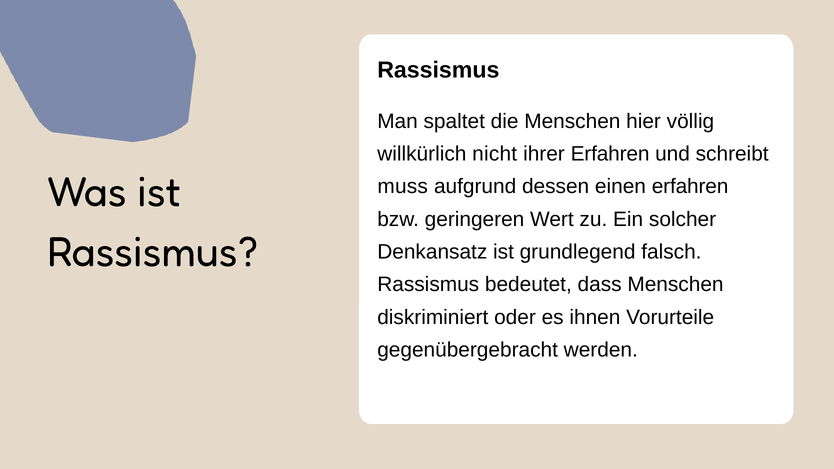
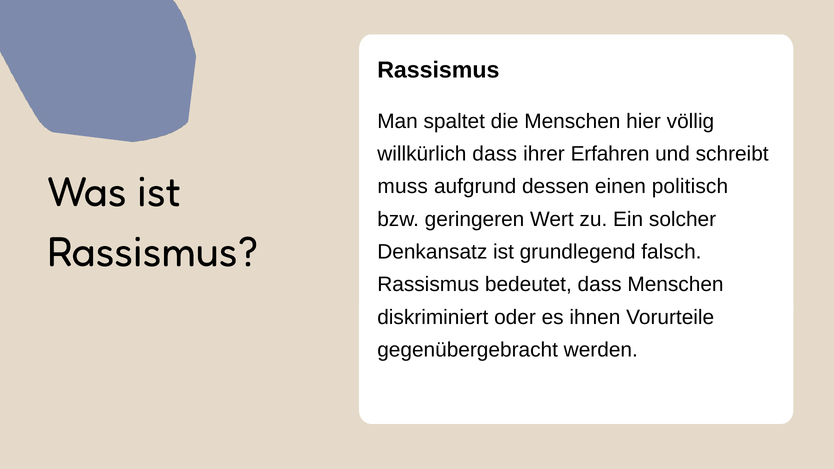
willkürlich nicht: nicht -> dass
einen erfahren: erfahren -> politisch
